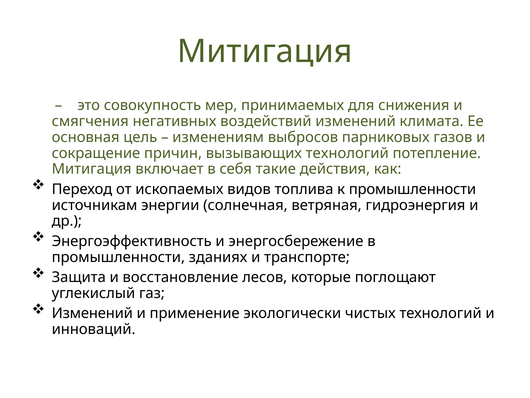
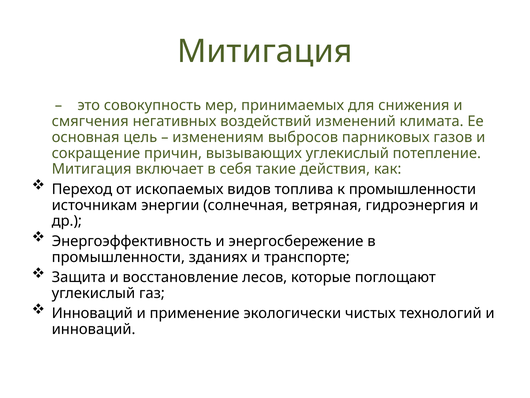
вызывающих технологий: технологий -> углекислый
Изменений at (92, 313): Изменений -> Инноваций
